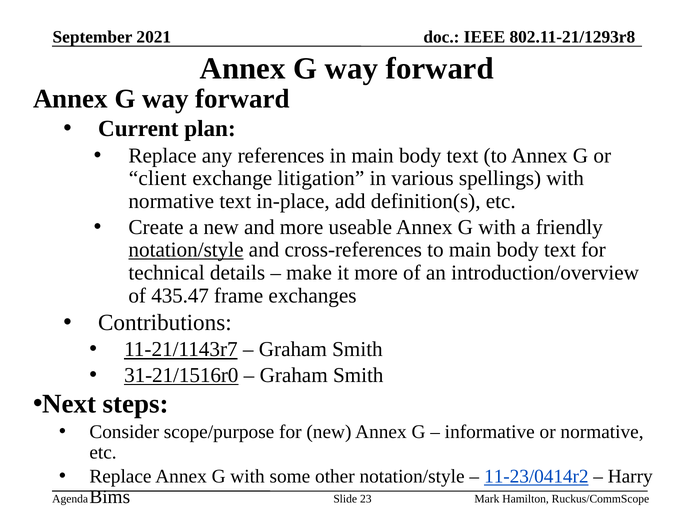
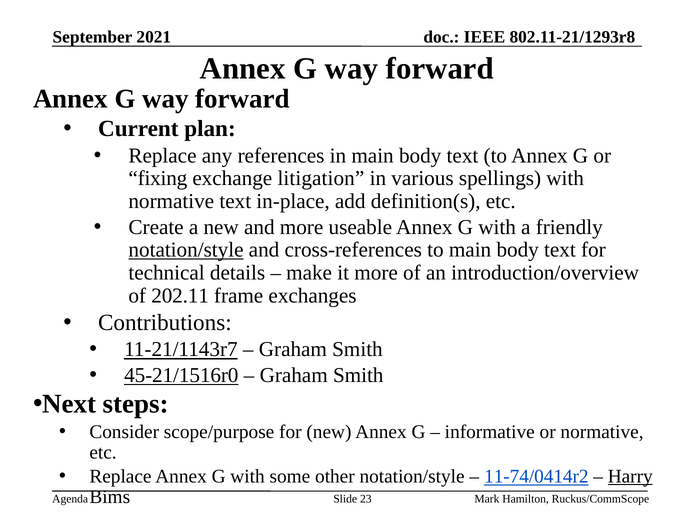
client: client -> fixing
435.47: 435.47 -> 202.11
31-21/1516r0: 31-21/1516r0 -> 45-21/1516r0
11-23/0414r2: 11-23/0414r2 -> 11-74/0414r2
Harry underline: none -> present
